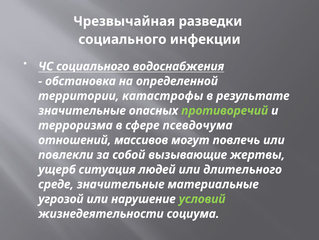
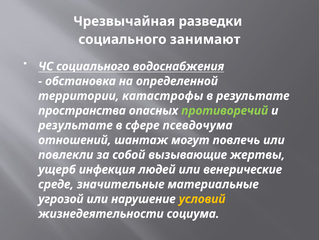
инфекции: инфекции -> занимают
значительные at (82, 110): значительные -> пространства
терроризма at (75, 125): терроризма -> результате
массивов: массивов -> шантаж
ситуация: ситуация -> инфекция
длительного: длительного -> венерические
условий colour: light green -> yellow
